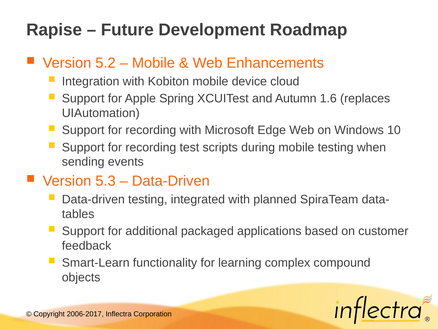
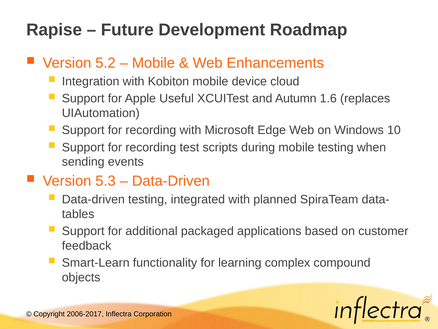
Spring: Spring -> Useful
